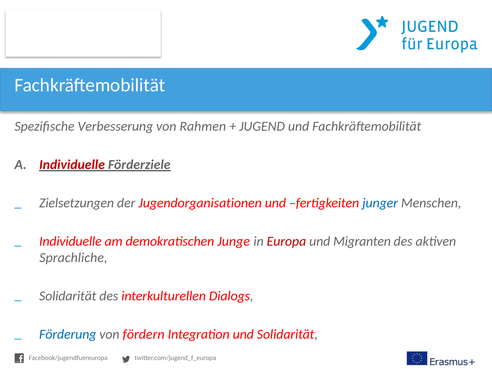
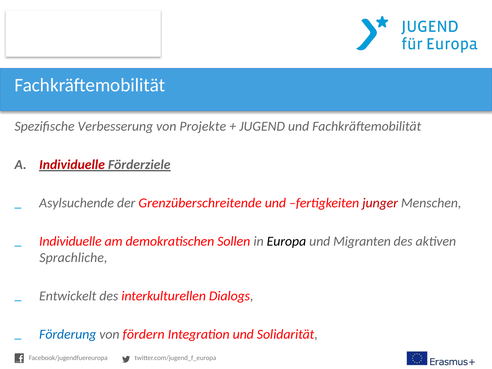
Rahmen: Rahmen -> Projekte
Zielsetzungen: Zielsetzungen -> Asylsuchende
Jugendorganisationen: Jugendorganisationen -> Grenzüberschreitende
junger colour: blue -> red
Junge: Junge -> Sollen
Europa colour: red -> black
Solidarität at (68, 296): Solidarität -> Entwickelt
